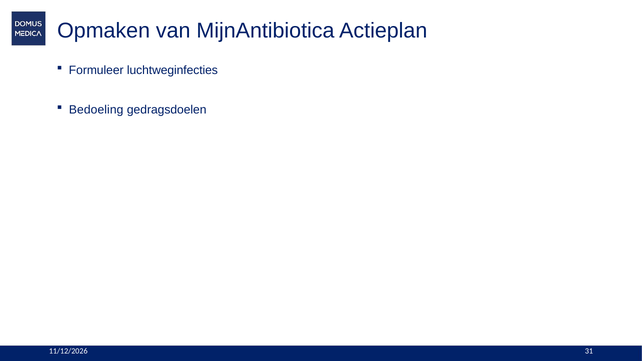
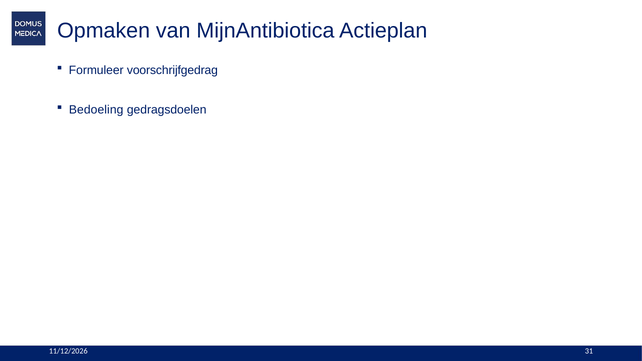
luchtweginfecties: luchtweginfecties -> voorschrijfgedrag
